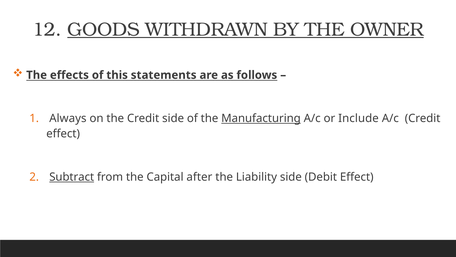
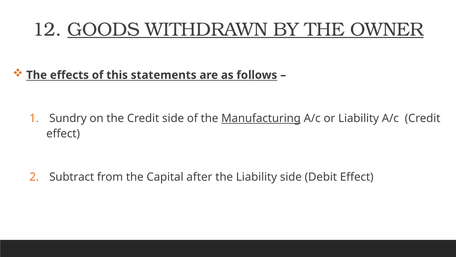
Always: Always -> Sundry
or Include: Include -> Liability
Subtract underline: present -> none
